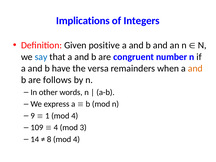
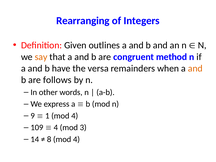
Implications: Implications -> Rearranging
positive: positive -> outlines
say colour: blue -> orange
number: number -> method
